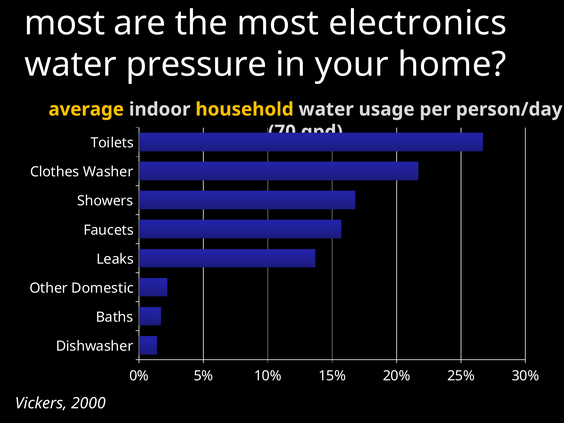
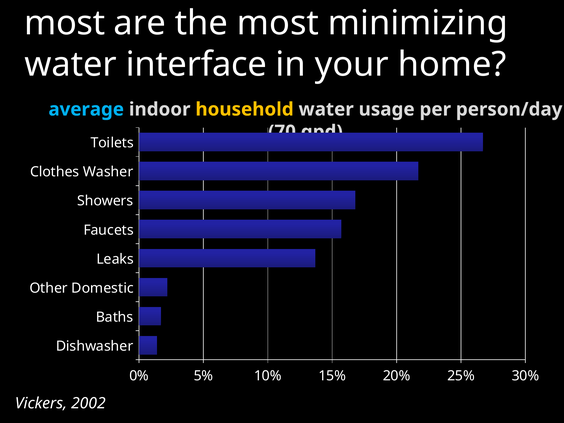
electronics: electronics -> minimizing
pressure: pressure -> interface
average colour: yellow -> light blue
2000: 2000 -> 2002
